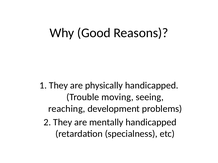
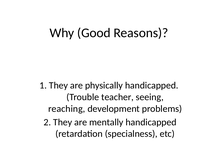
moving: moving -> teacher
